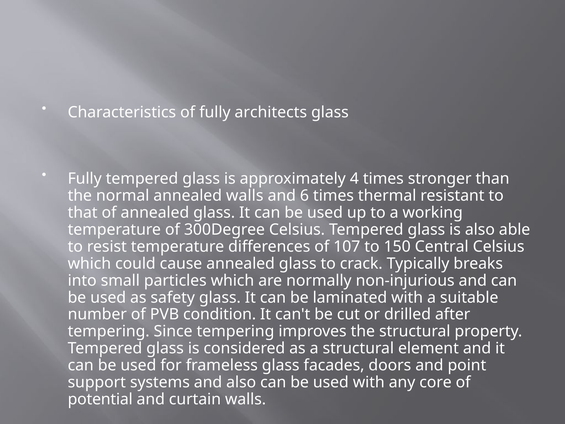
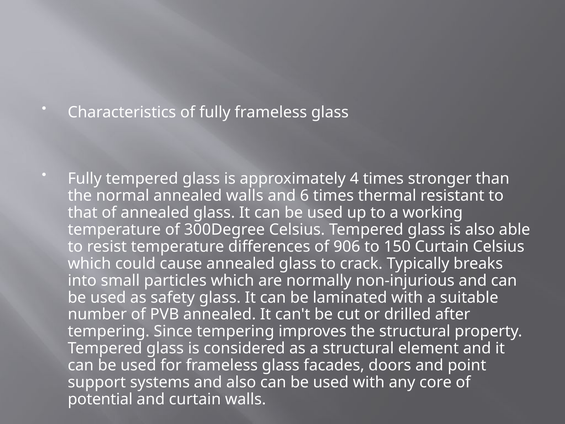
fully architects: architects -> frameless
107: 107 -> 906
150 Central: Central -> Curtain
PVB condition: condition -> annealed
